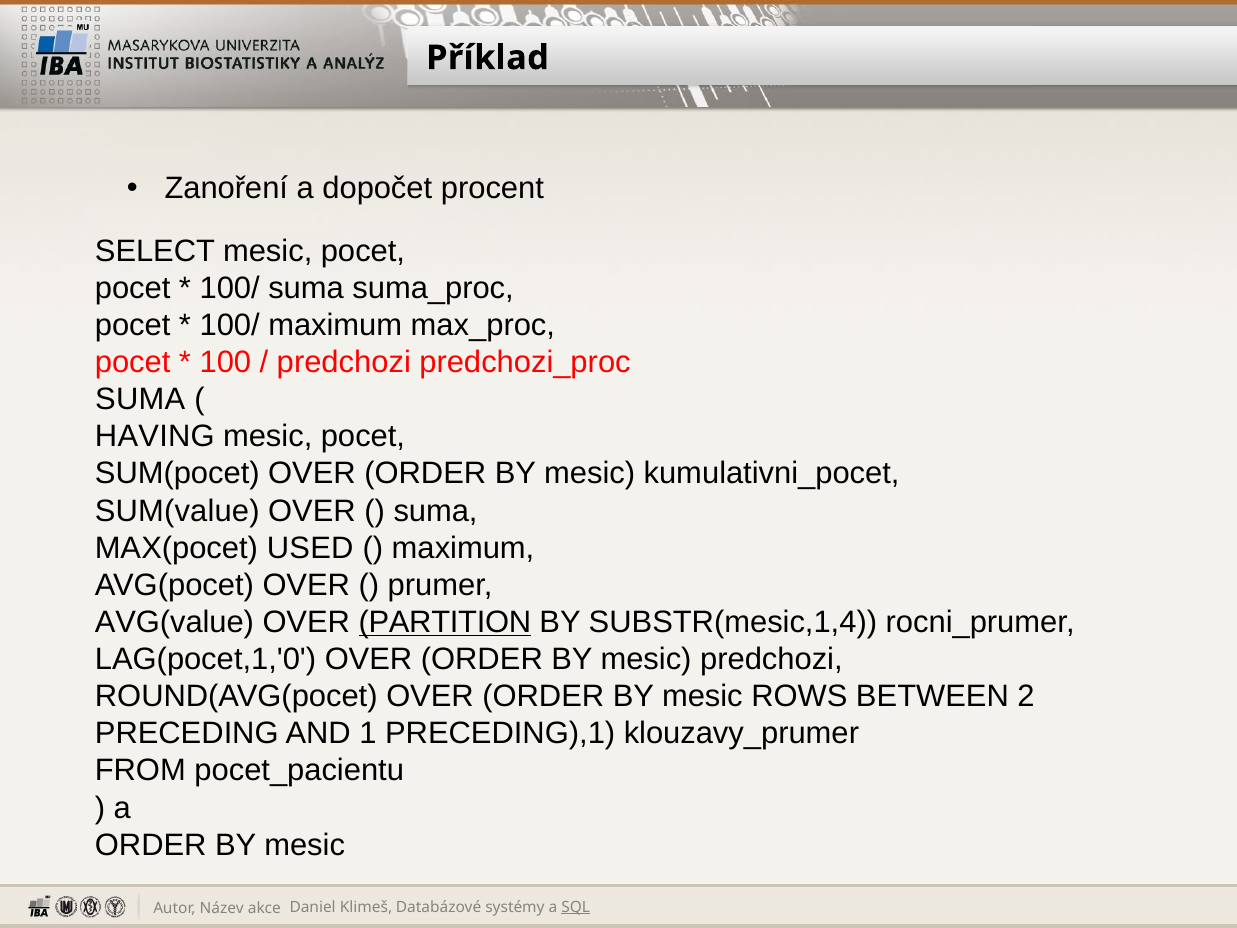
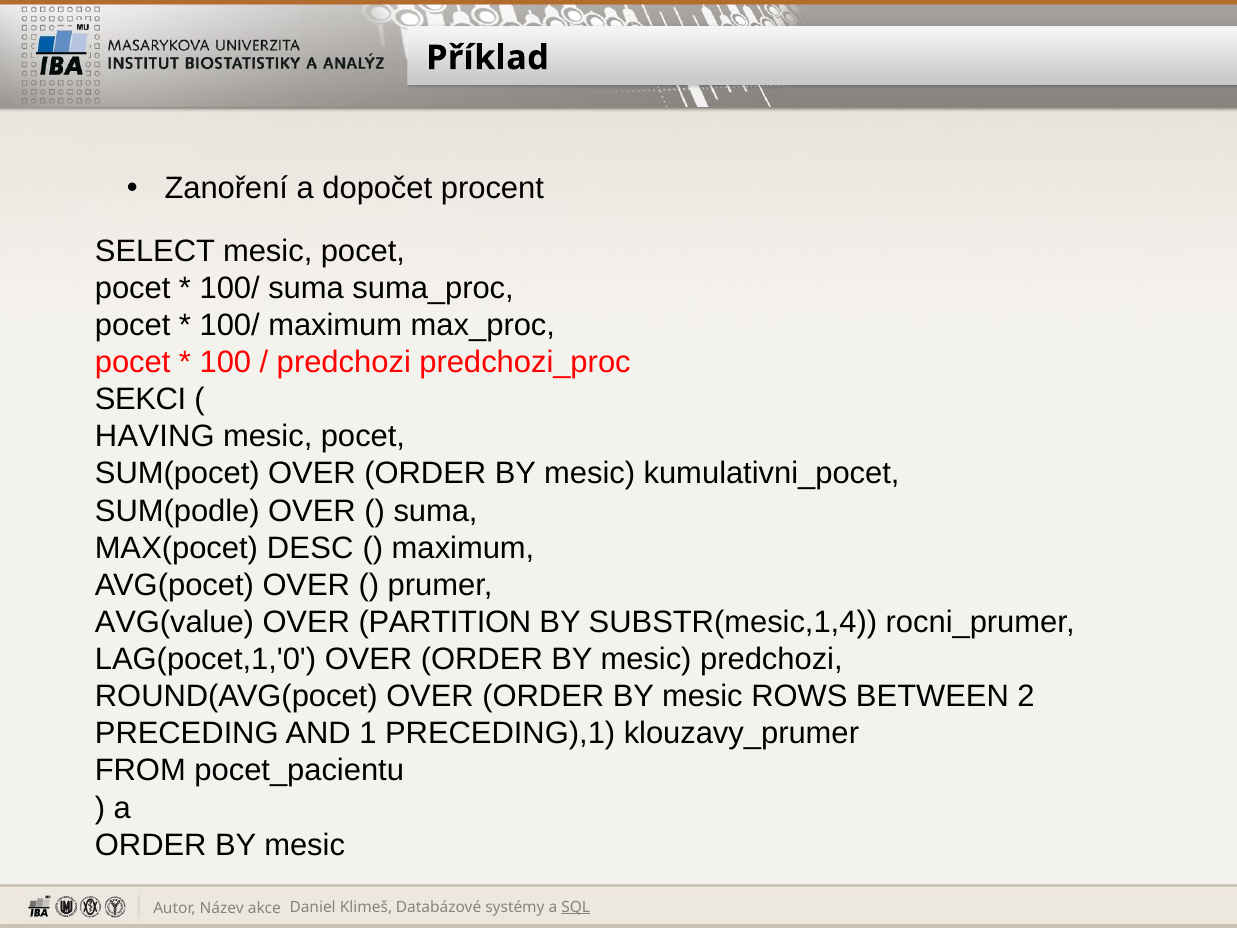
SUMA at (140, 399): SUMA -> SEKCI
SUM(value: SUM(value -> SUM(podle
USED: USED -> DESC
PARTITION underline: present -> none
